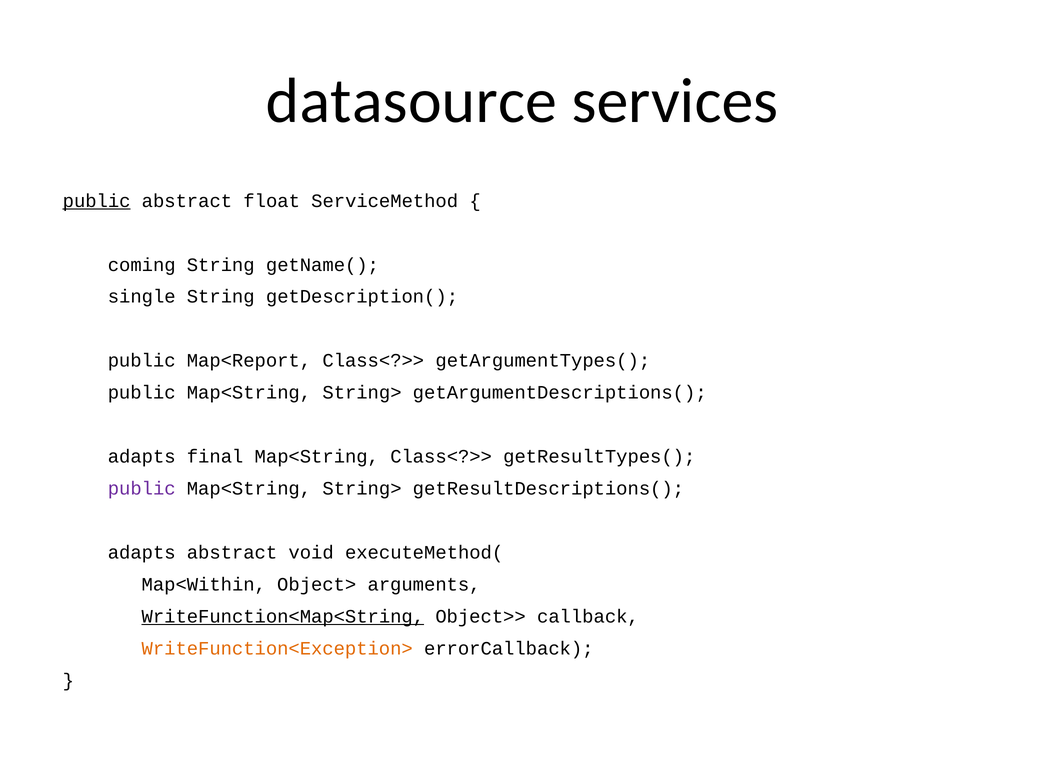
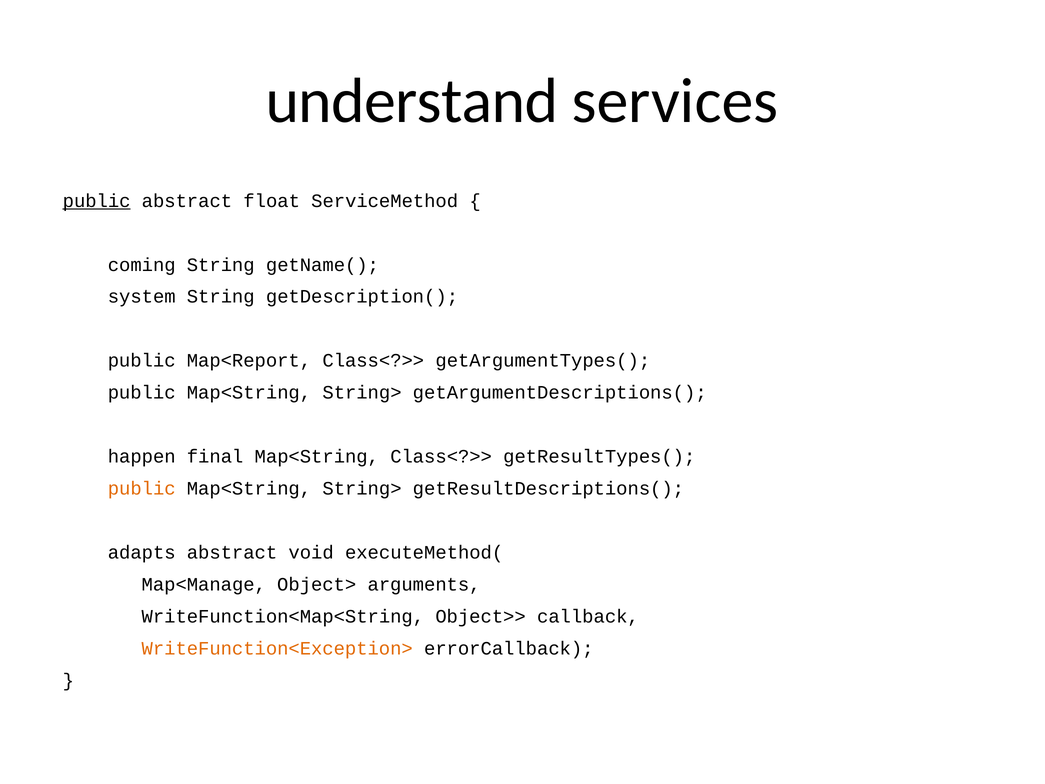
datasource: datasource -> understand
single: single -> system
adapts at (142, 456): adapts -> happen
public at (142, 488) colour: purple -> orange
Map<Within: Map<Within -> Map<Manage
WriteFunction<Map<String underline: present -> none
